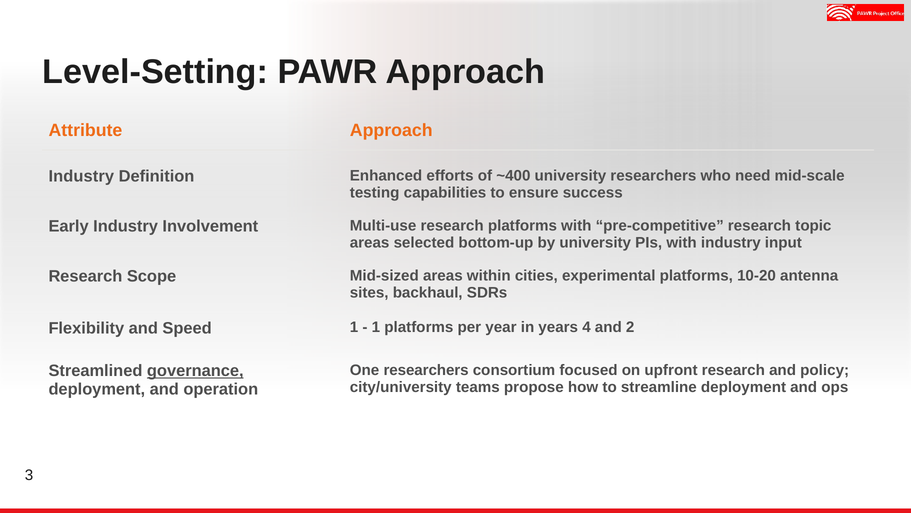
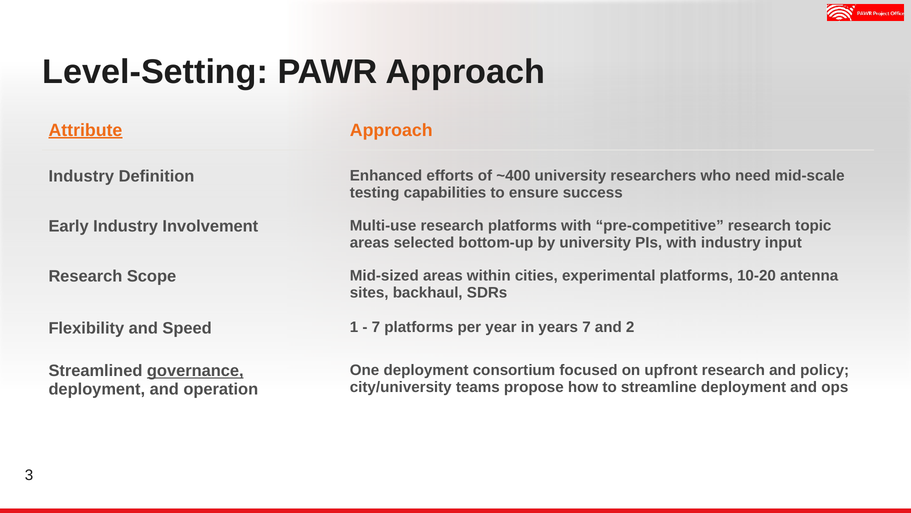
Attribute underline: none -> present
1 at (376, 327): 1 -> 7
years 4: 4 -> 7
One researchers: researchers -> deployment
